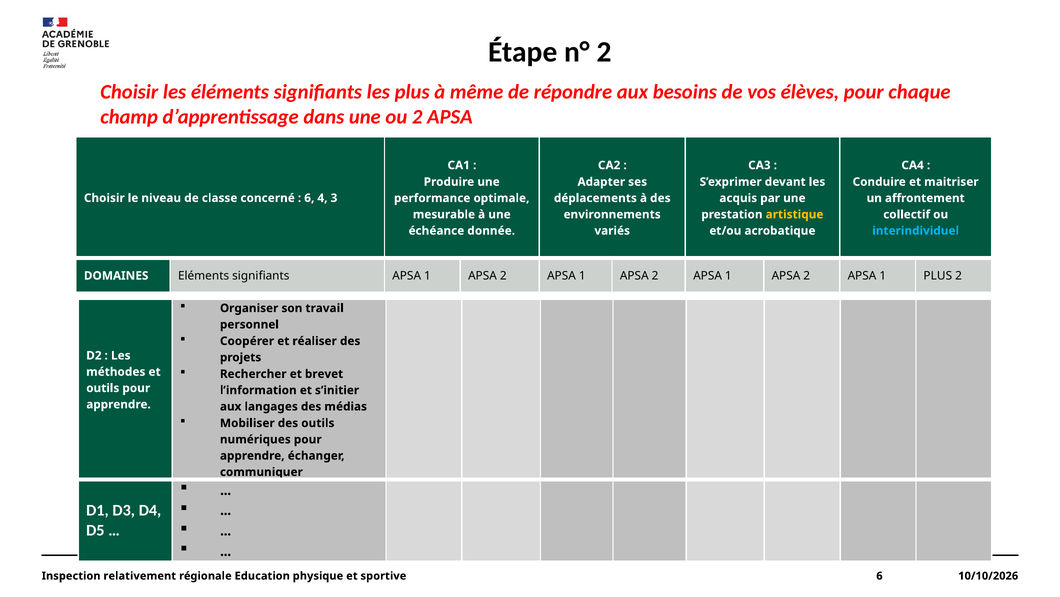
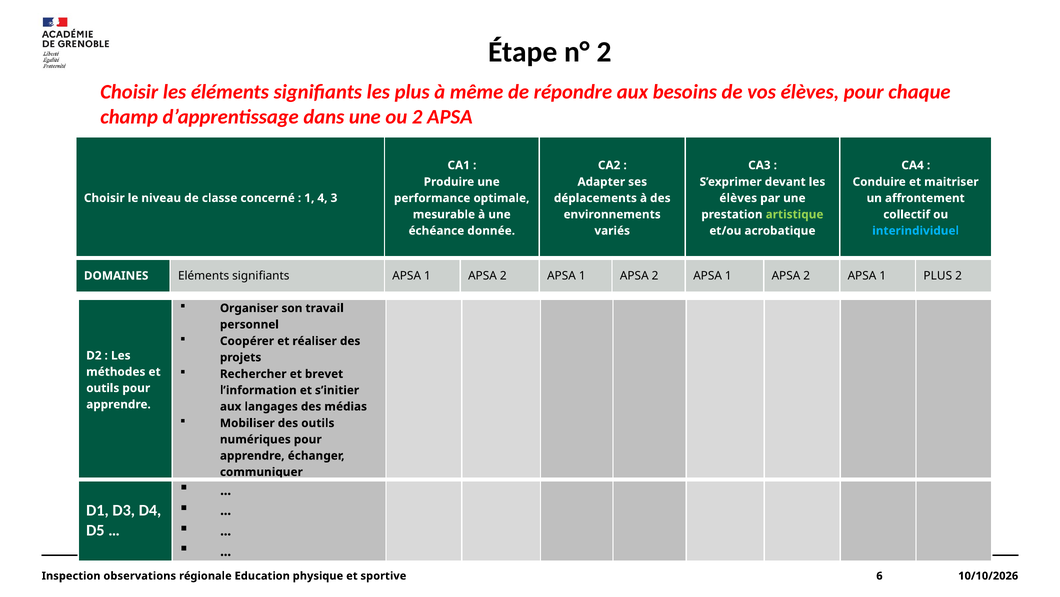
6 at (309, 198): 6 -> 1
acquis at (738, 198): acquis -> élèves
artistique colour: yellow -> light green
relativement: relativement -> observations
